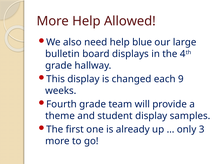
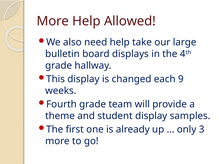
blue: blue -> take
